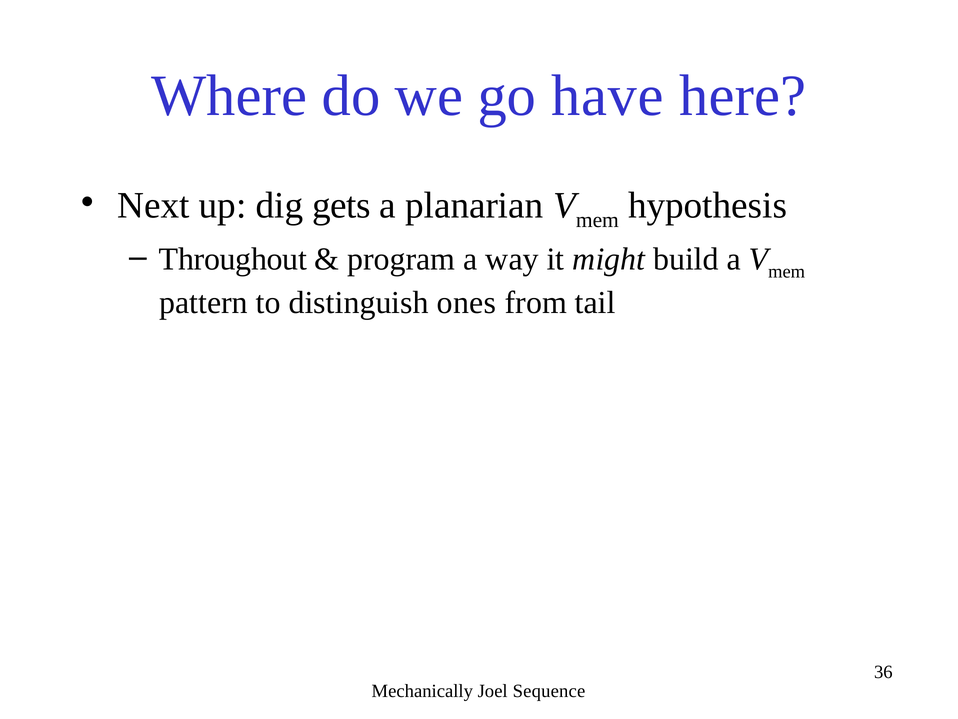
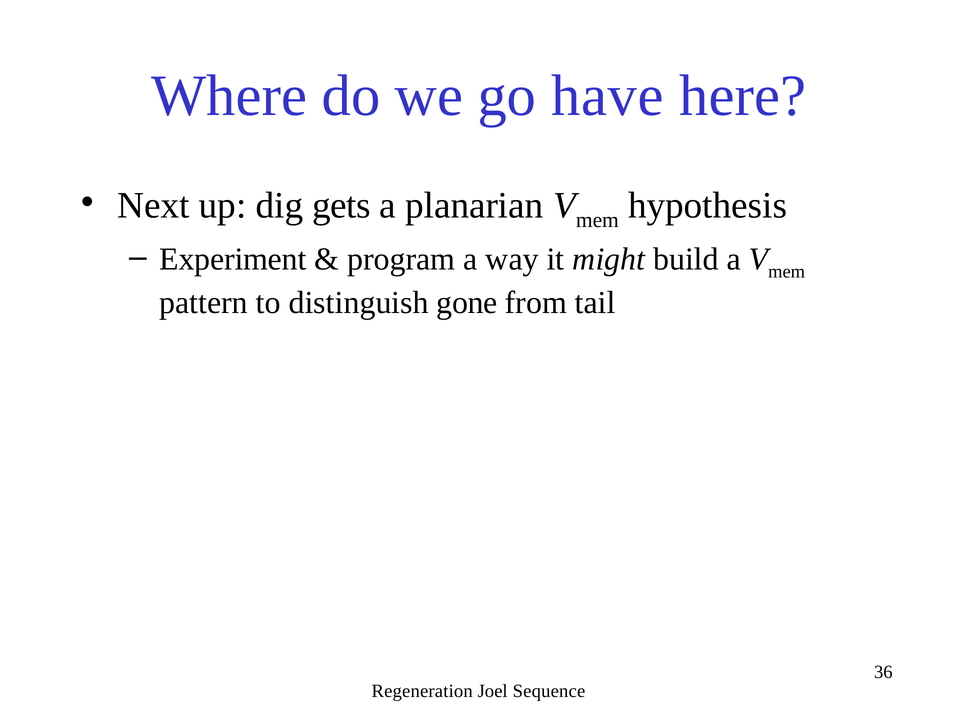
Throughout: Throughout -> Experiment
ones: ones -> gone
Mechanically: Mechanically -> Regeneration
